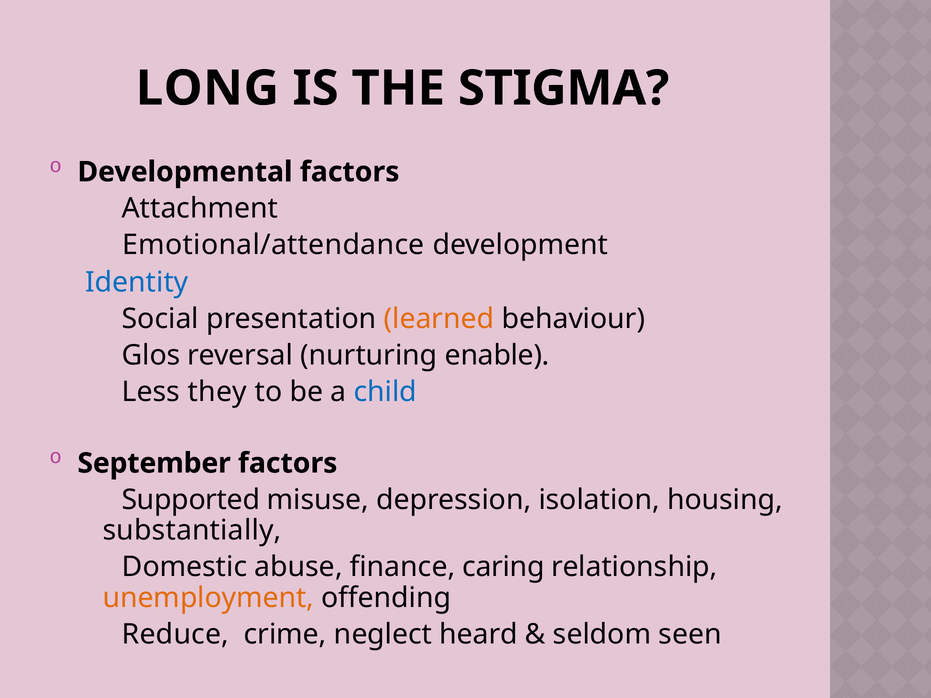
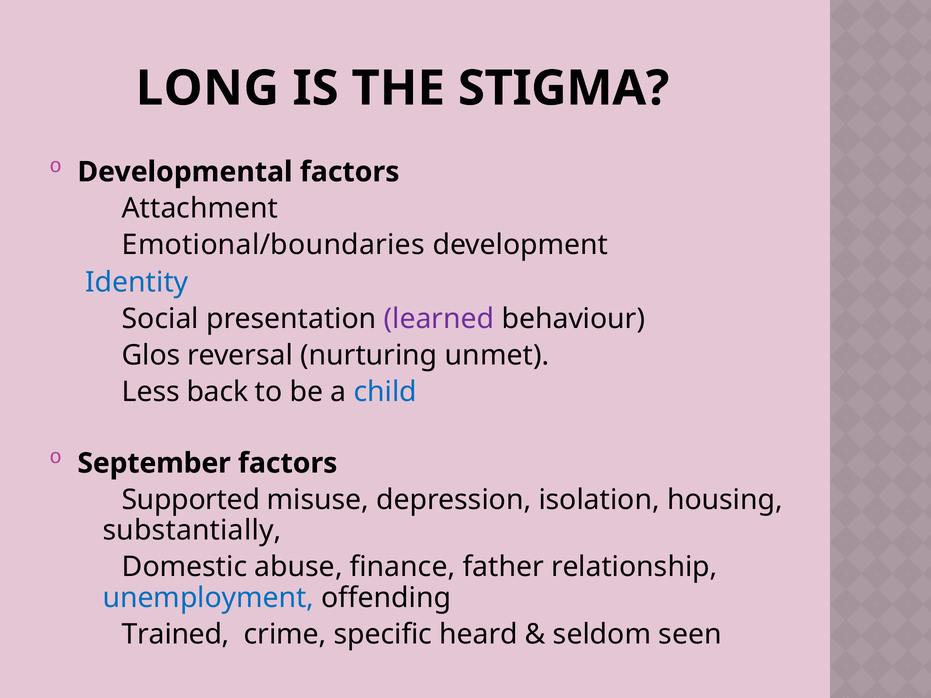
Emotional/attendance: Emotional/attendance -> Emotional/boundaries
learned colour: orange -> purple
enable: enable -> unmet
they: they -> back
caring: caring -> father
unemployment colour: orange -> blue
Reduce: Reduce -> Trained
neglect: neglect -> specific
